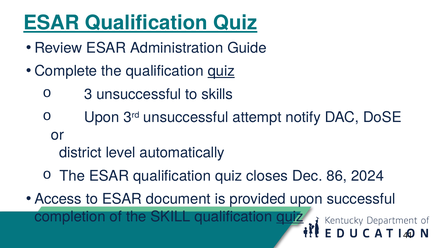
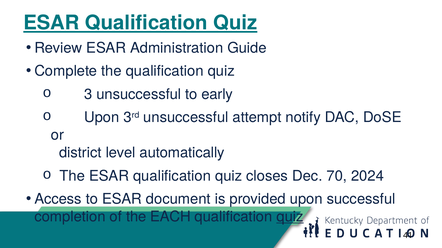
quiz at (221, 71) underline: present -> none
skills: skills -> early
86: 86 -> 70
SKILL: SKILL -> EACH
